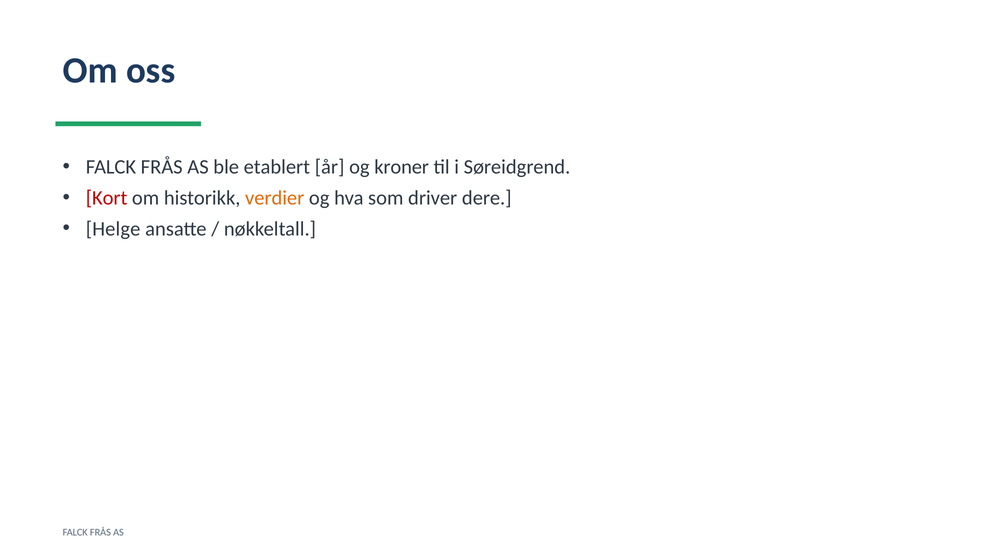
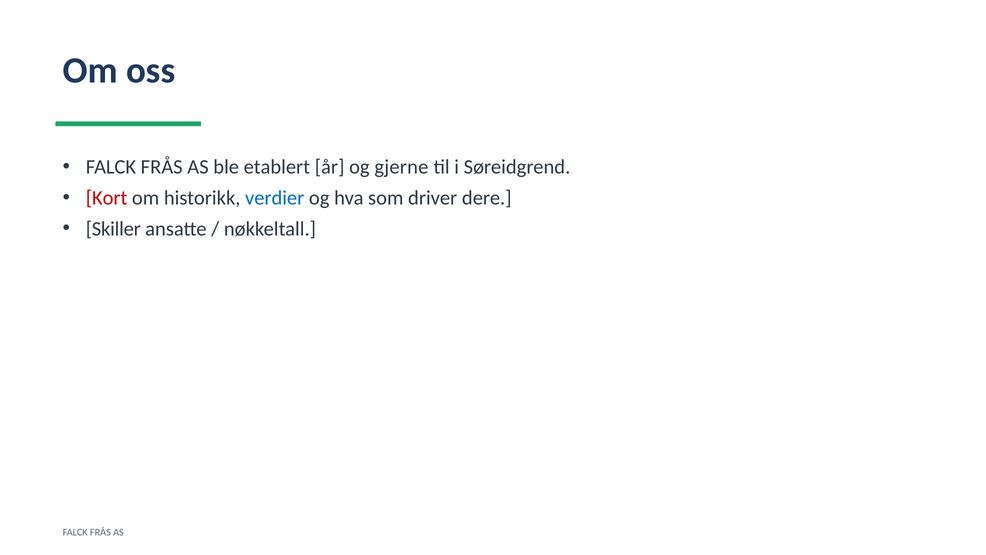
kroner: kroner -> gjerne
verdier colour: orange -> blue
Helge: Helge -> Skiller
